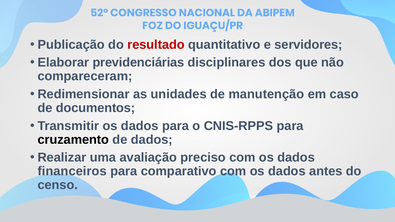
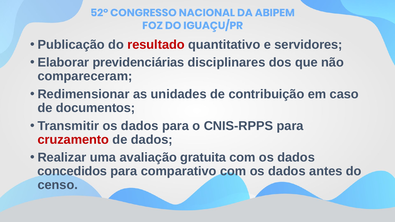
manutenção: manutenção -> contribuição
cruzamento colour: black -> red
preciso: preciso -> gratuita
financeiros: financeiros -> concedidos
